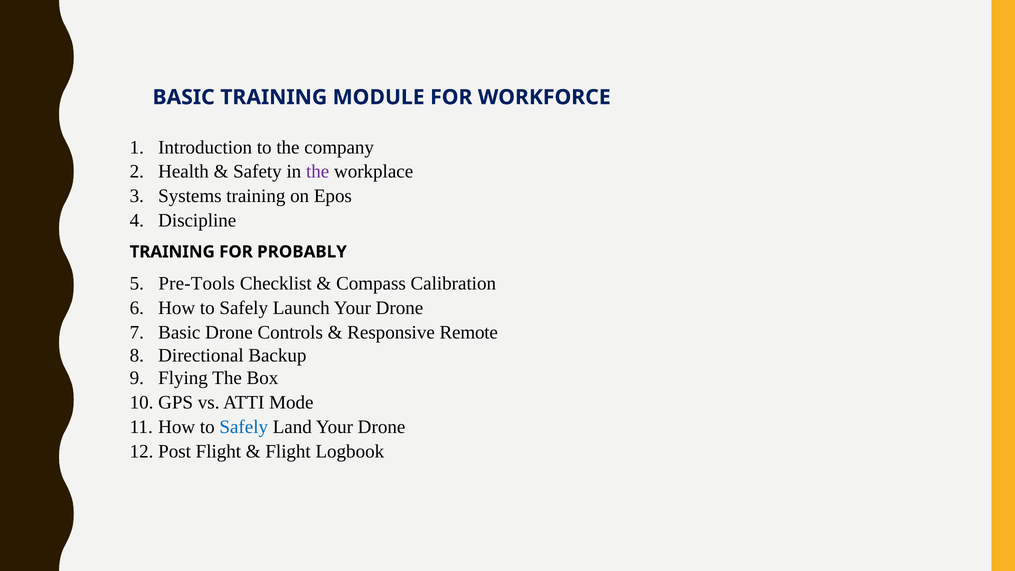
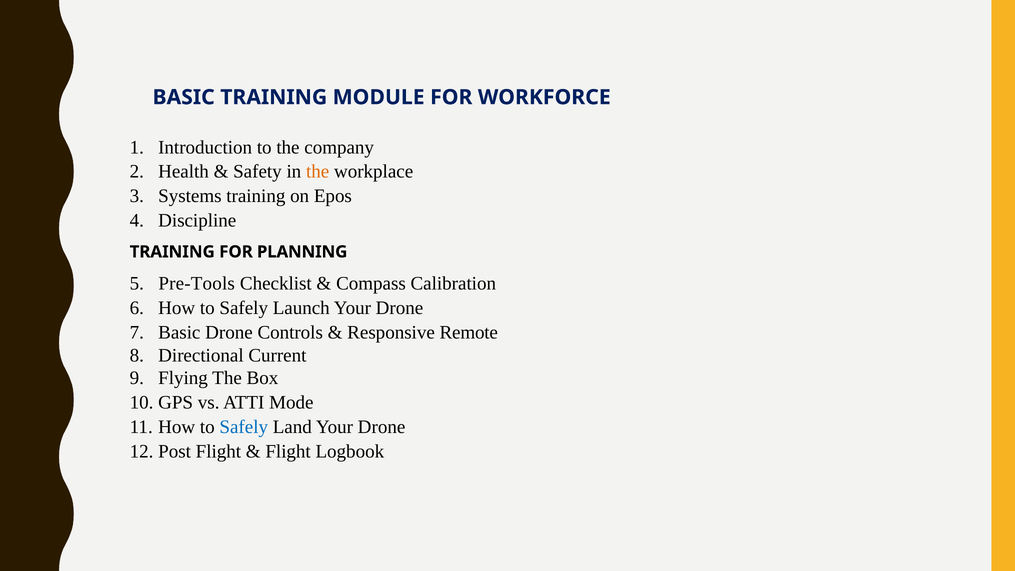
the at (318, 172) colour: purple -> orange
PROBABLY: PROBABLY -> PLANNING
Backup: Backup -> Current
